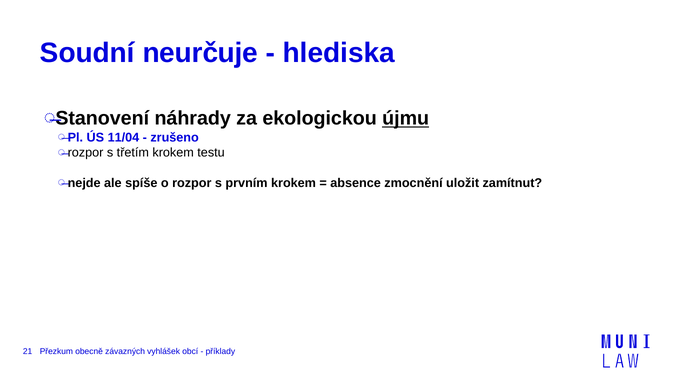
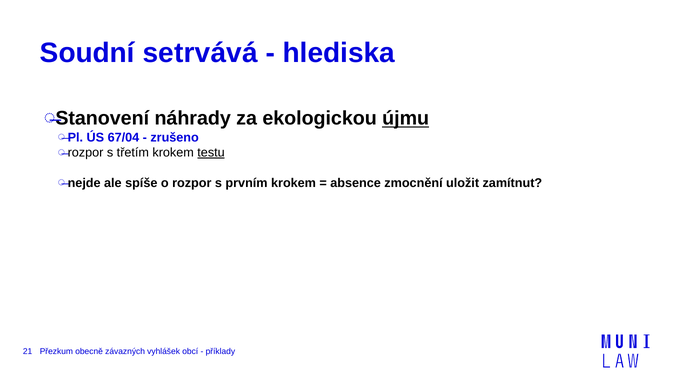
neurčuje: neurčuje -> setrvává
11/04: 11/04 -> 67/04
testu underline: none -> present
